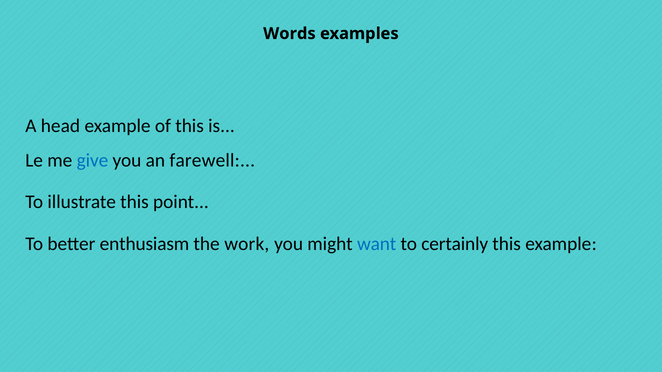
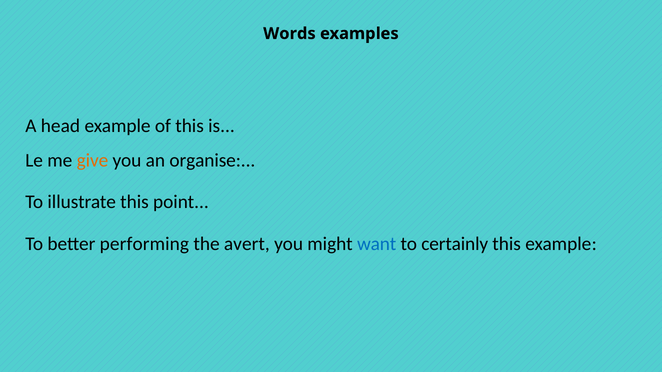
give colour: blue -> orange
farewell: farewell -> organise
enthusiasm: enthusiasm -> performing
work: work -> avert
